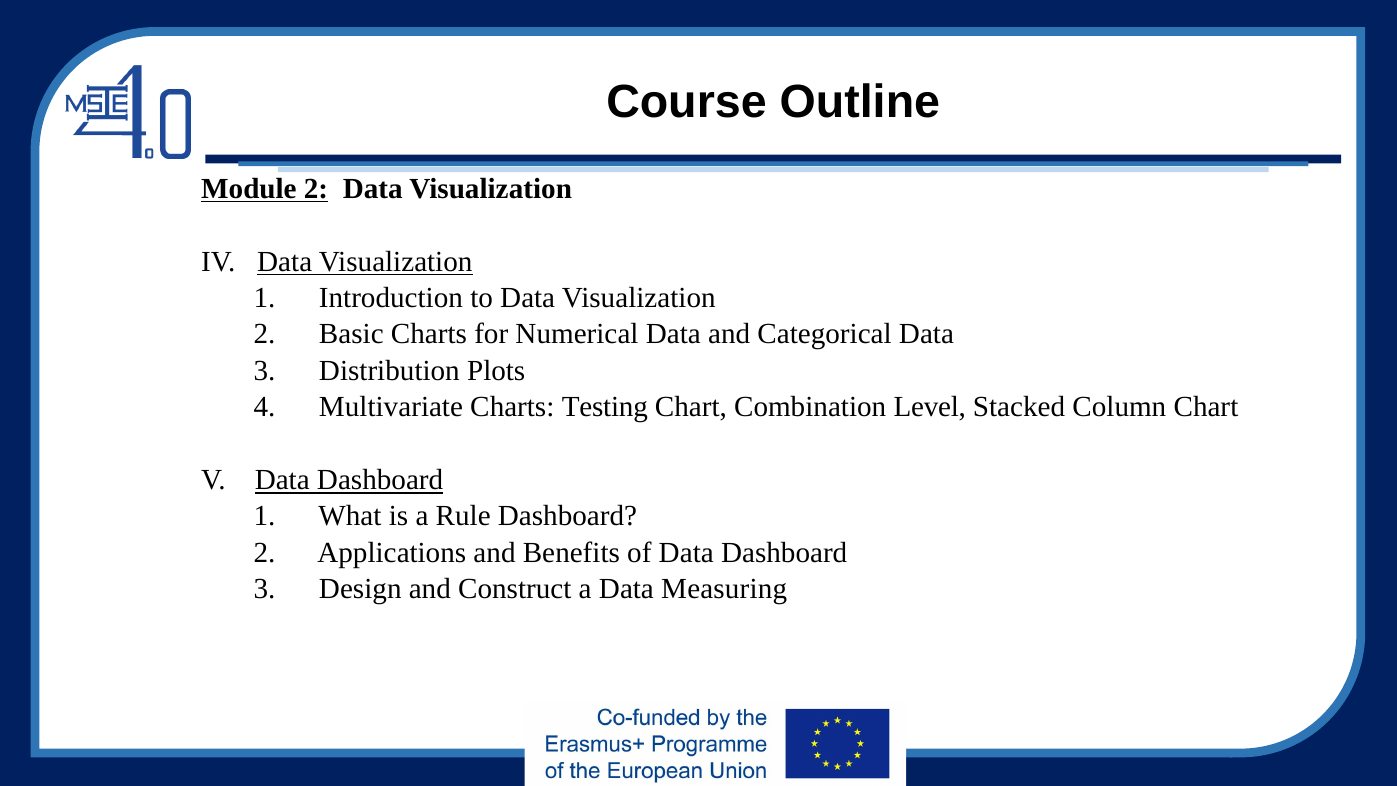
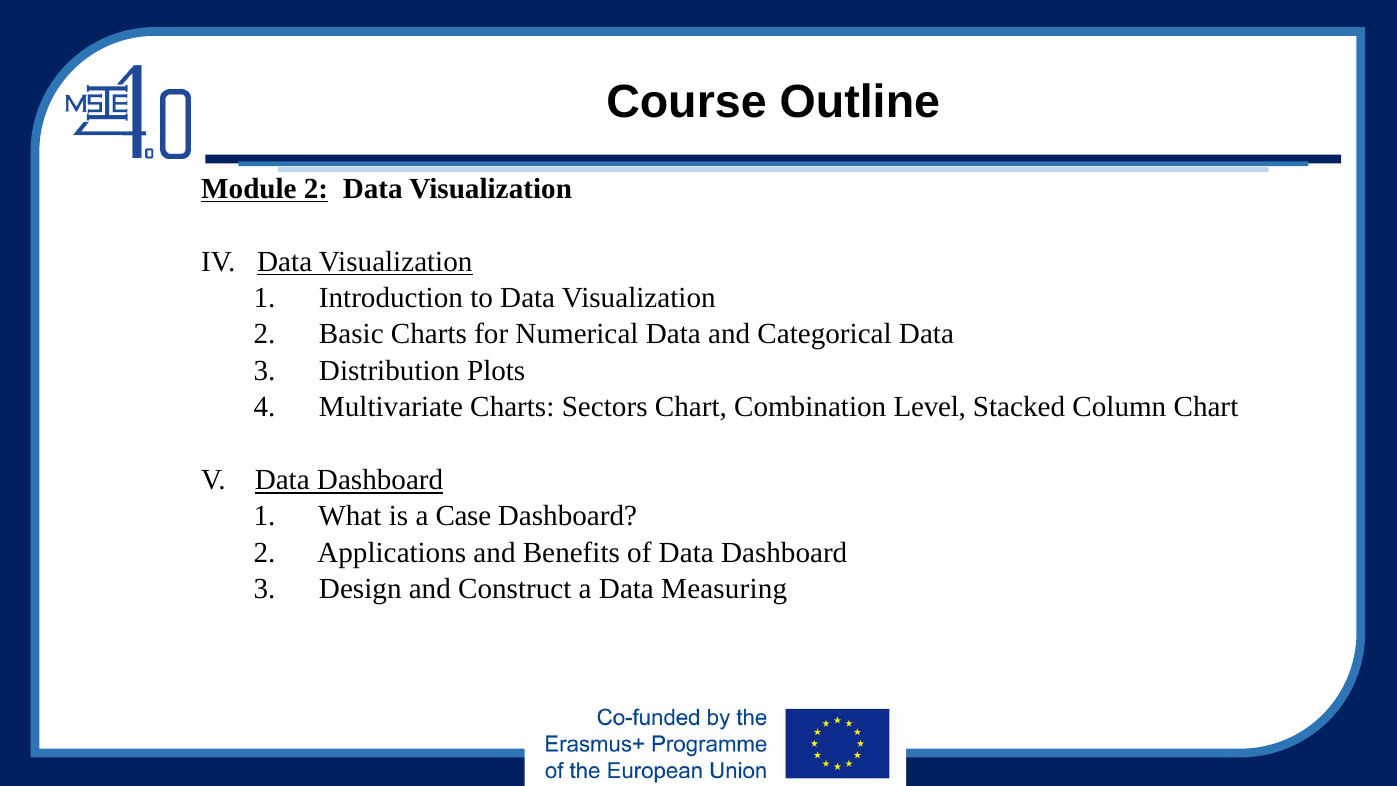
Testing: Testing -> Sectors
Rule: Rule -> Case
